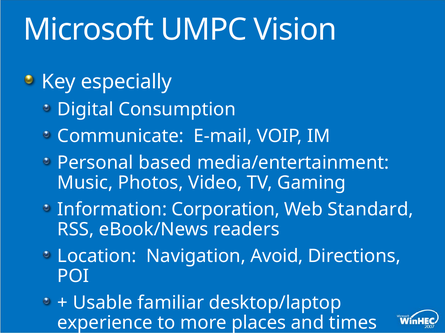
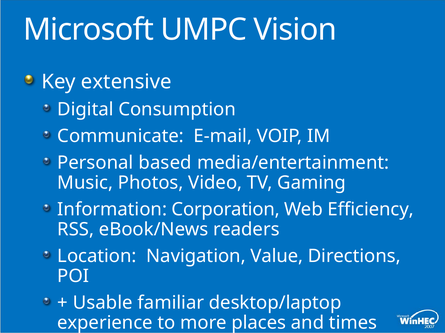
especially: especially -> extensive
Standard: Standard -> Efficiency
Avoid: Avoid -> Value
